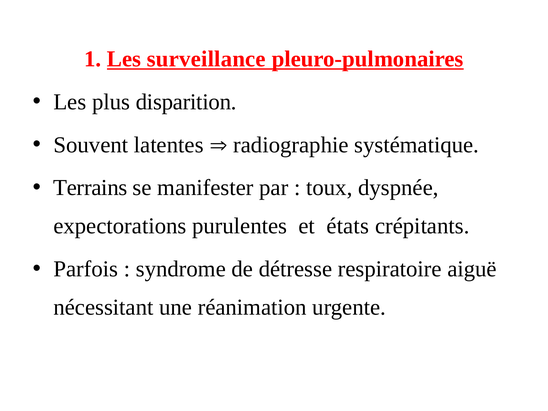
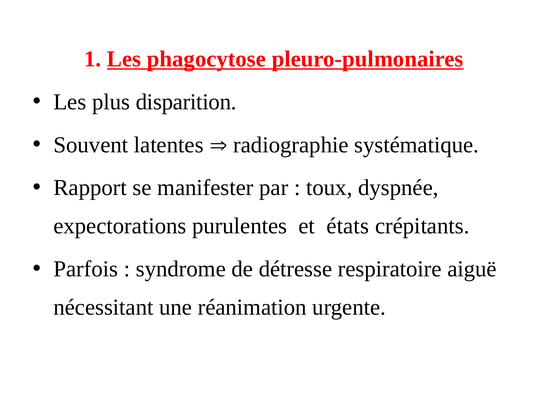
surveillance: surveillance -> phagocytose
Terrains: Terrains -> Rapport
